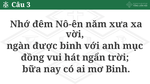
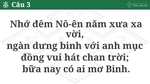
được: được -> dưng
ngẩn: ngẩn -> chan
